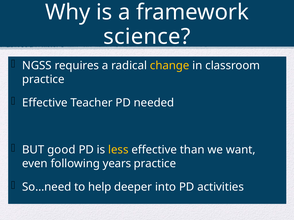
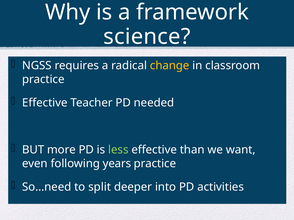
good: good -> more
less colour: yellow -> light green
help: help -> split
